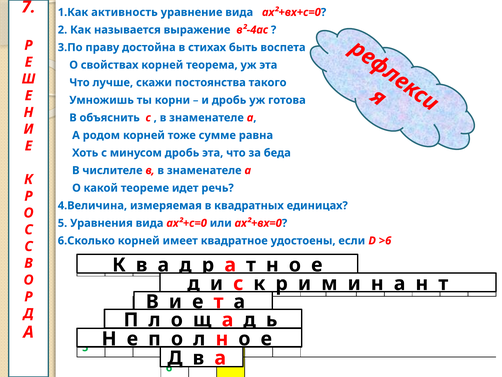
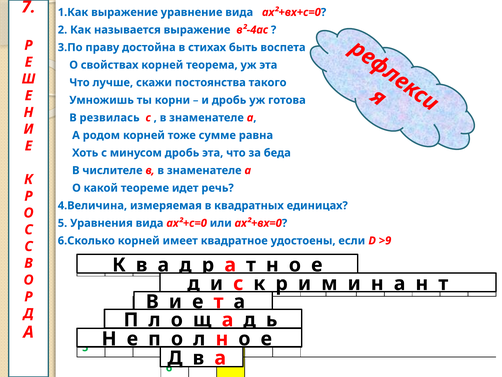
1.Как активность: активность -> выражение
объяснить: объяснить -> резвилась
>6: >6 -> >9
